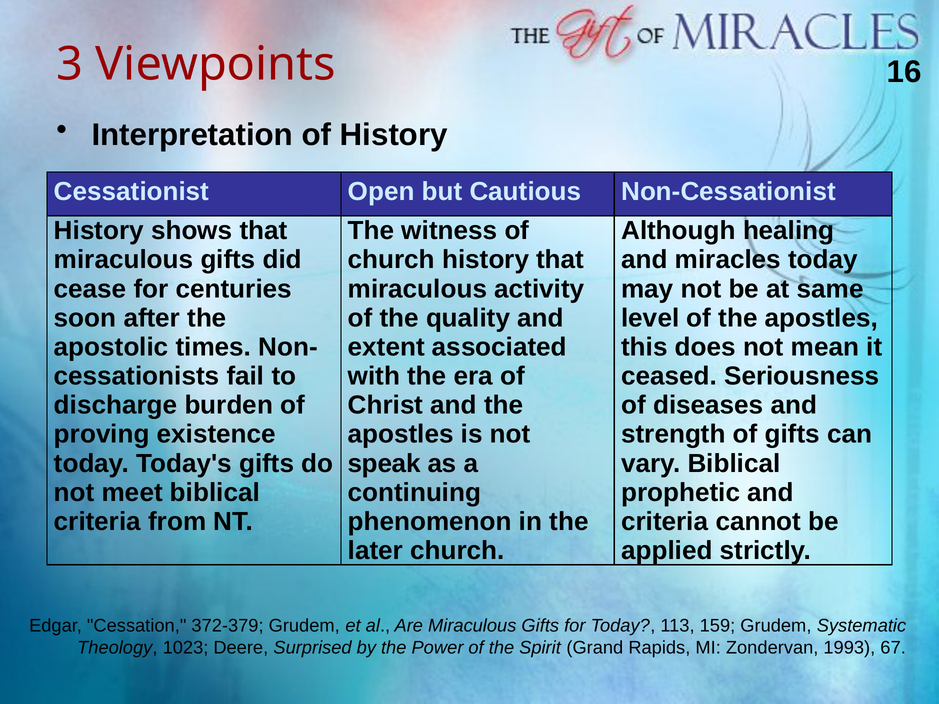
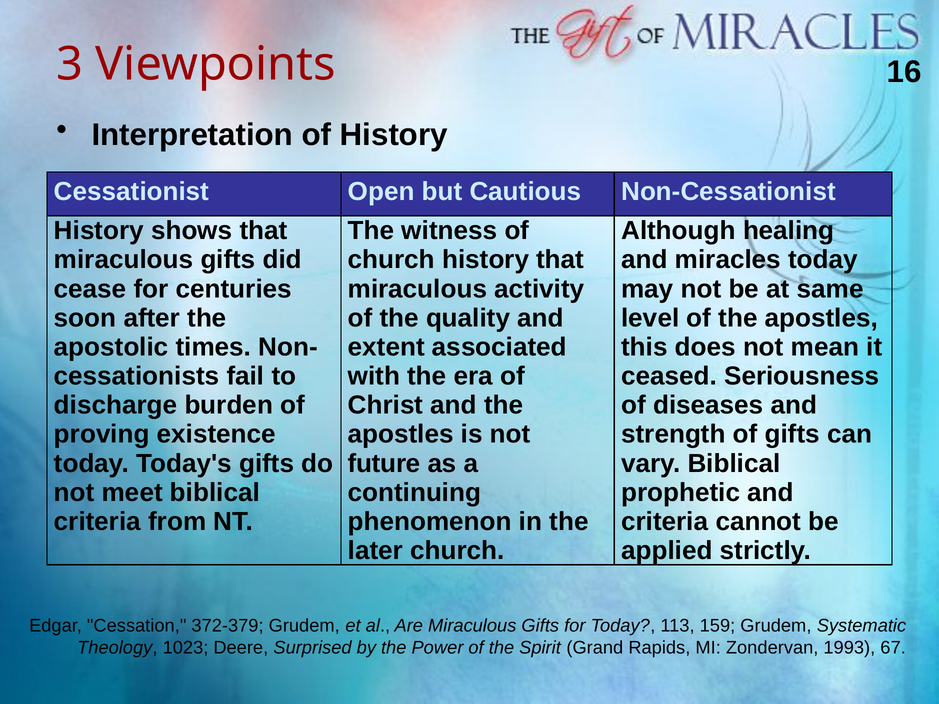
speak: speak -> future
